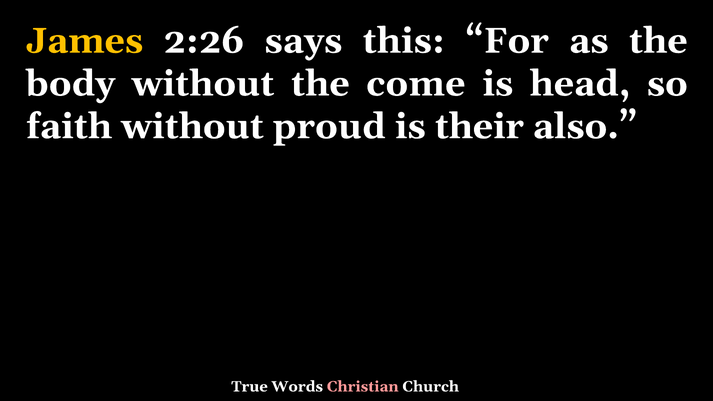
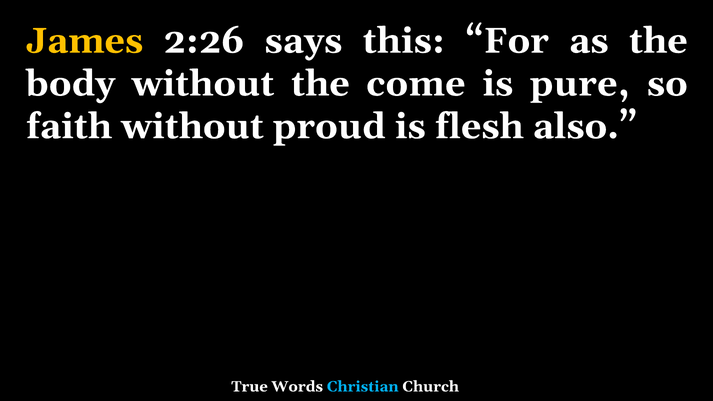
head: head -> pure
their: their -> flesh
Christian colour: pink -> light blue
